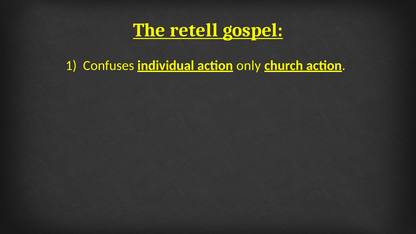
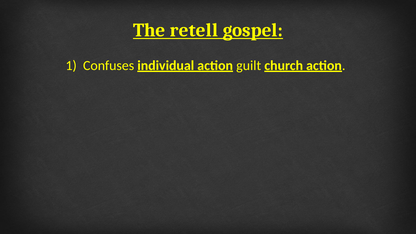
only: only -> guilt
